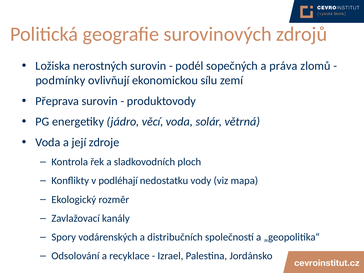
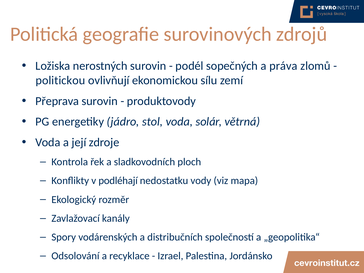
podmínky: podmínky -> politickou
věcí: věcí -> stol
